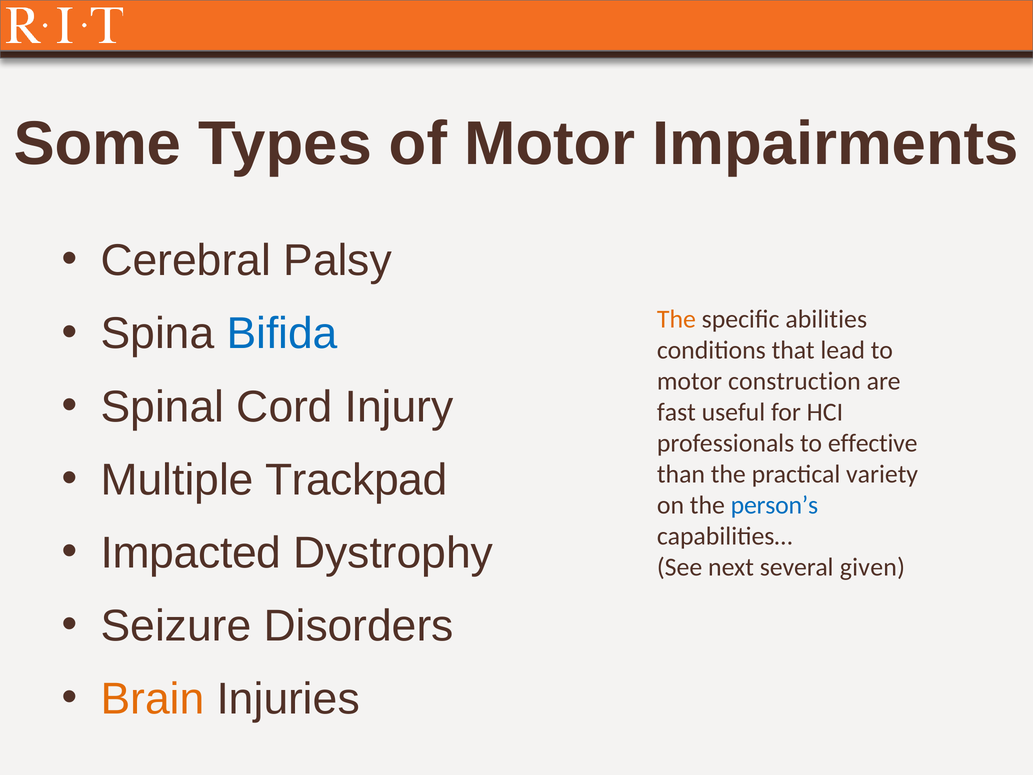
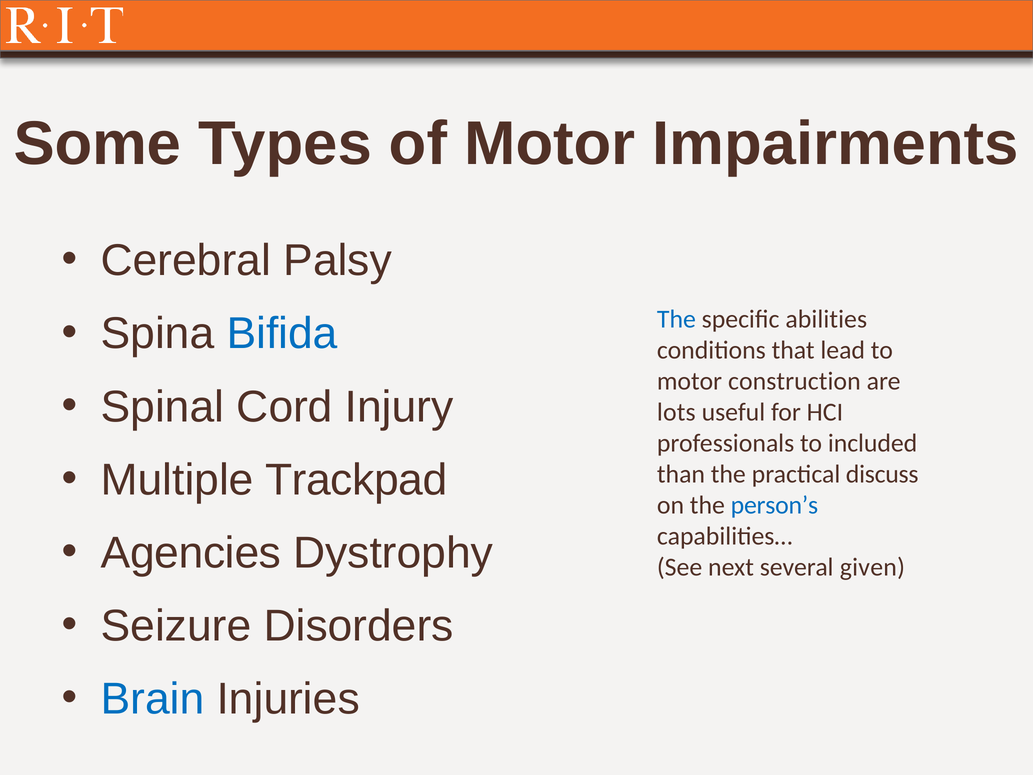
The at (676, 319) colour: orange -> blue
fast: fast -> lots
effective: effective -> included
variety: variety -> discuss
Impacted: Impacted -> Agencies
Brain colour: orange -> blue
